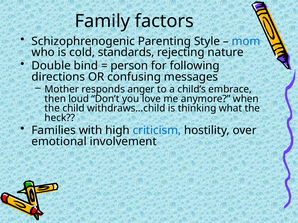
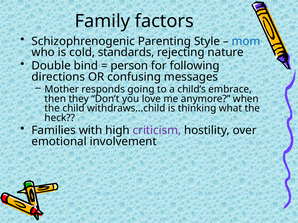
anger: anger -> going
loud: loud -> they
criticism colour: blue -> purple
